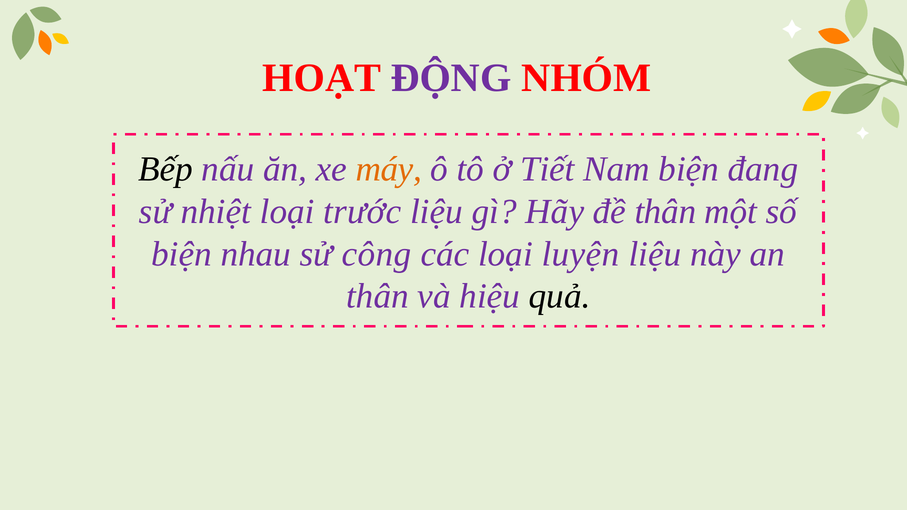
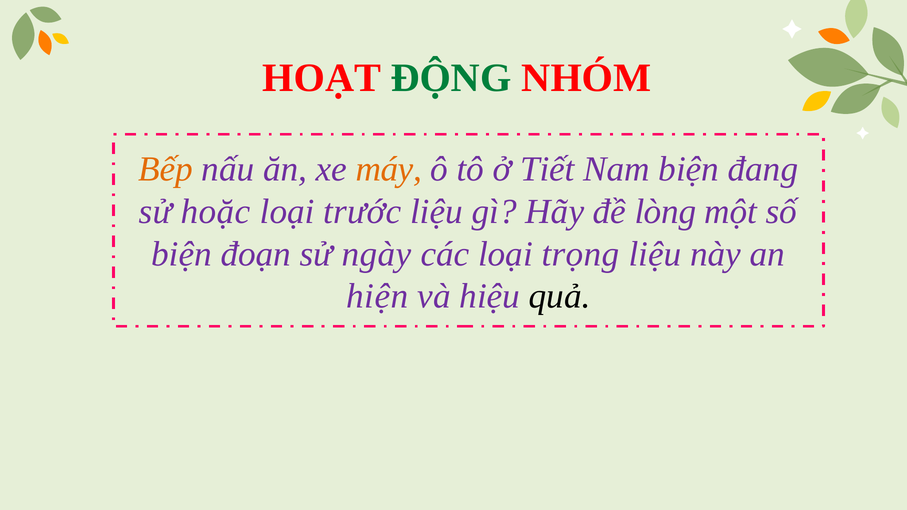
ĐỘNG colour: purple -> green
Bếp colour: black -> orange
nhiệt: nhiệt -> hoặc
đề thân: thân -> lòng
nhau: nhau -> đoạn
công: công -> ngày
luyện: luyện -> trọng
thân at (377, 296): thân -> hiện
